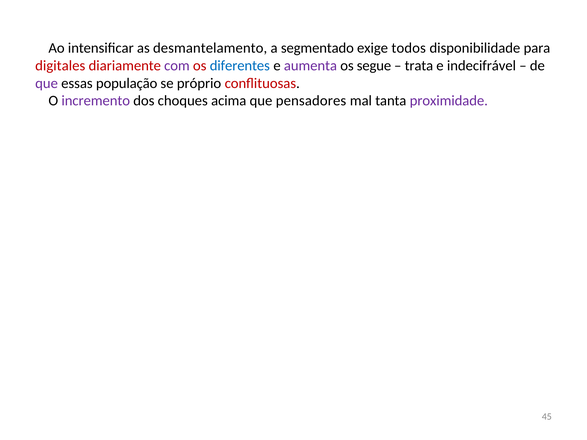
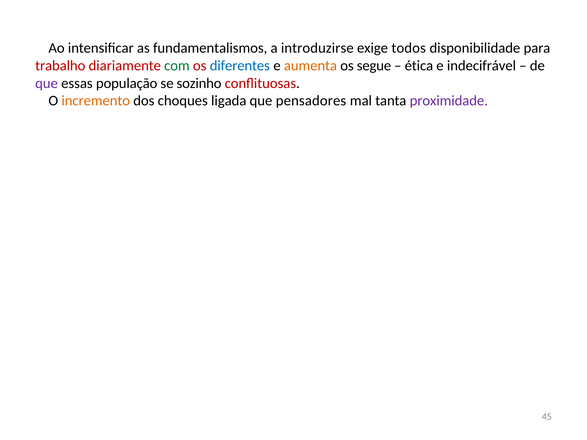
desmantelamento: desmantelamento -> fundamentalismos
segmentado: segmentado -> introduzirse
digitales: digitales -> trabalho
com colour: purple -> green
aumenta colour: purple -> orange
trata: trata -> ética
próprio: próprio -> sozinho
incremento colour: purple -> orange
acima: acima -> ligada
